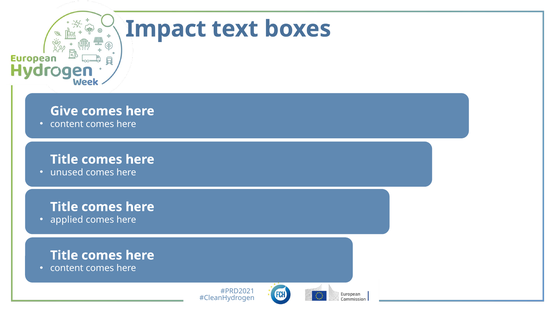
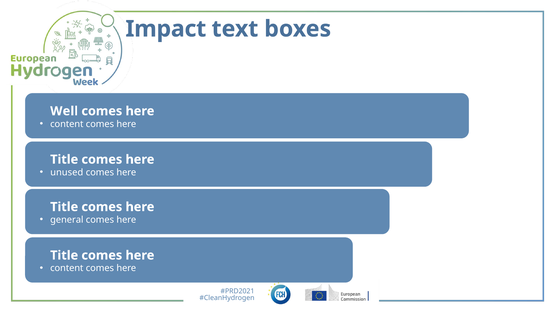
Give: Give -> Well
applied: applied -> general
